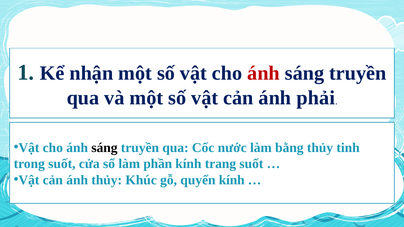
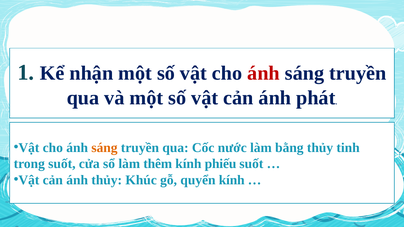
phải: phải -> phát
sáng at (104, 148) colour: black -> orange
phần: phần -> thêm
trang: trang -> phiếu
